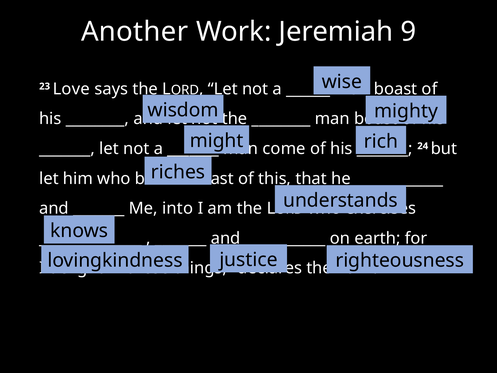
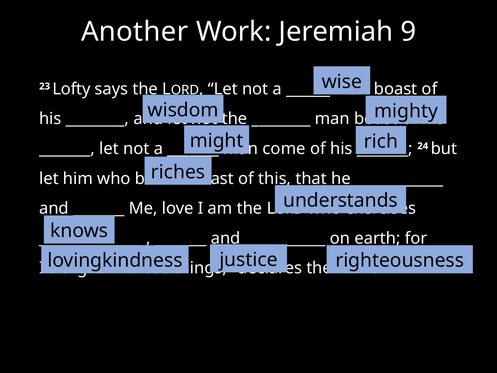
Love: Love -> Lofty
into: into -> love
